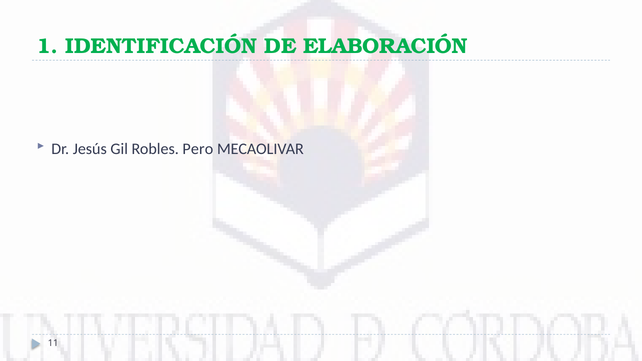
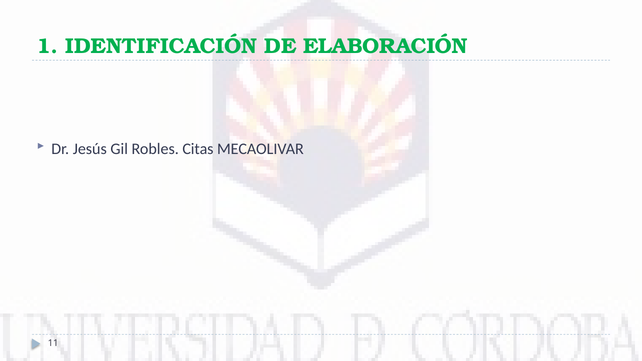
Pero: Pero -> Citas
